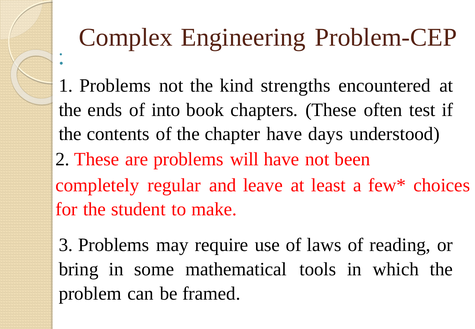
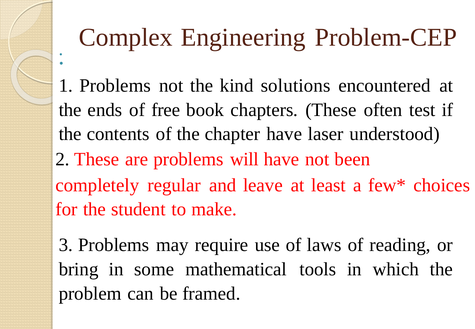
strengths: strengths -> solutions
into: into -> free
days: days -> laser
